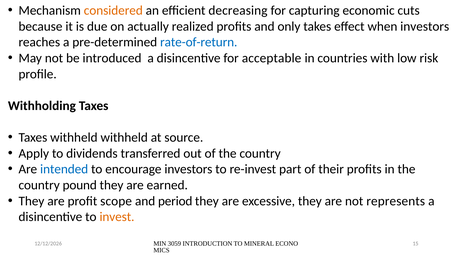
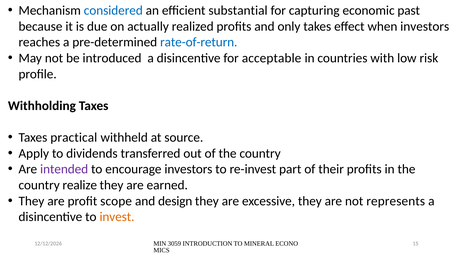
considered colour: orange -> blue
decreasing: decreasing -> substantial
cuts: cuts -> past
Taxes withheld: withheld -> practical
intended colour: blue -> purple
pound: pound -> realize
period: period -> design
